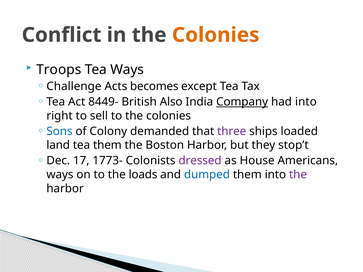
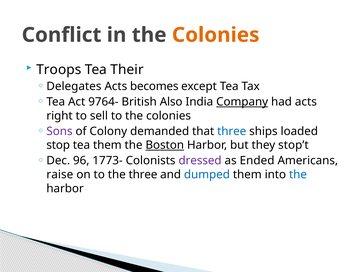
Tea Ways: Ways -> Their
Challenge: Challenge -> Delegates
8449-: 8449- -> 9764-
had into: into -> acts
Sons colour: blue -> purple
three at (232, 131) colour: purple -> blue
land: land -> stop
Boston underline: none -> present
17: 17 -> 96
House: House -> Ended
ways at (60, 175): ways -> raise
the loads: loads -> three
the at (298, 175) colour: purple -> blue
